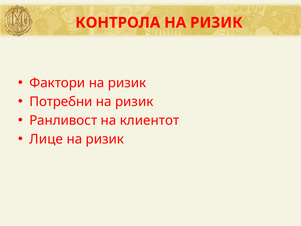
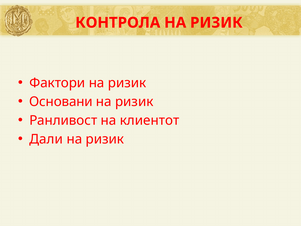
Потребни: Потребни -> Основани
Лице: Лице -> Дали
